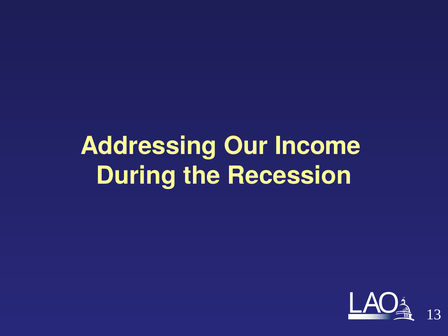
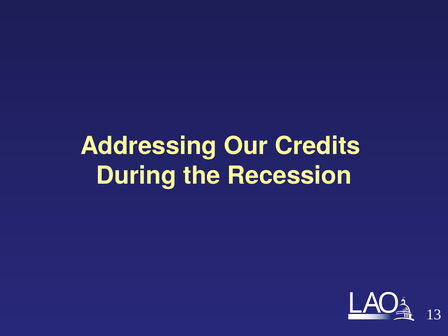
Income: Income -> Credits
